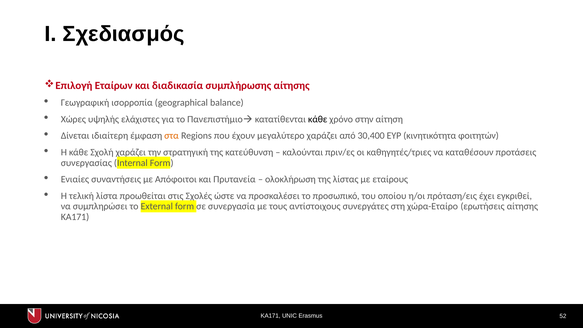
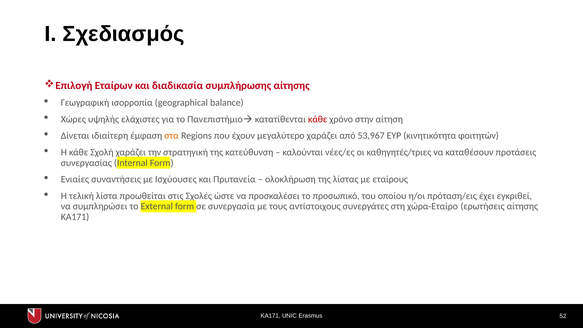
κάθε at (318, 119) colour: black -> red
30,400: 30,400 -> 53,967
πριν/ες: πριν/ες -> νέες/ες
Απόφοιτοι: Απόφοιτοι -> Ισχύουσες
